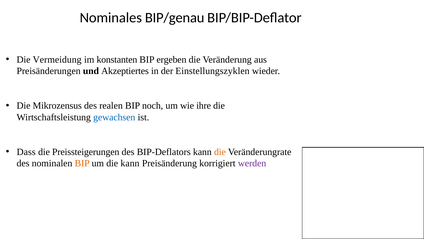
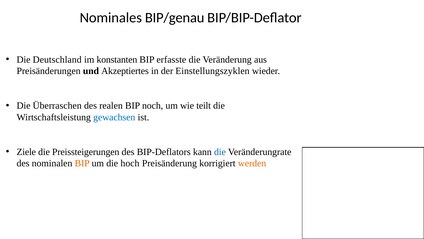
Vermeidung: Vermeidung -> Deutschland
ergeben: ergeben -> erfasste
Mikrozensus: Mikrozensus -> Überraschen
ihre: ihre -> teilt
Dass: Dass -> Ziele
die at (220, 152) colour: orange -> blue
die kann: kann -> hoch
werden colour: purple -> orange
